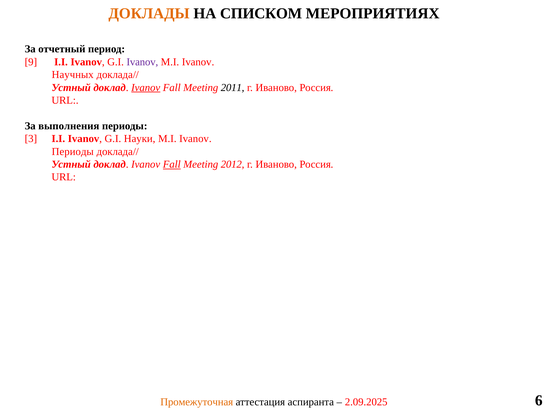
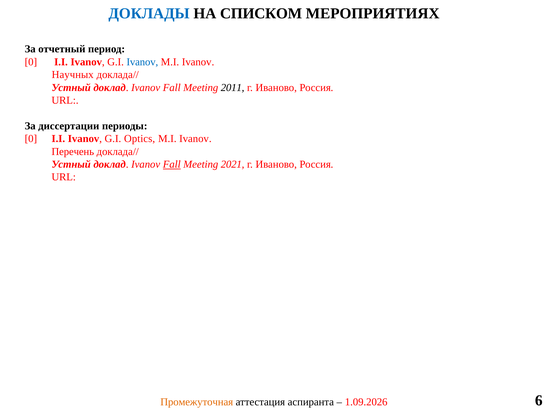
ДОКЛАДЫ colour: orange -> blue
9 at (31, 62): 9 -> 0
Ivanov at (142, 62) colour: purple -> blue
Ivanov at (146, 88) underline: present -> none
выполнения: выполнения -> диссертации
3 at (31, 139): 3 -> 0
Науки: Науки -> Optics
Периоды at (73, 151): Периоды -> Перечень
2012: 2012 -> 2021
2.09.2025: 2.09.2025 -> 1.09.2026
